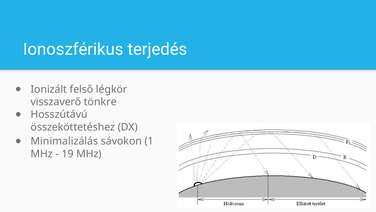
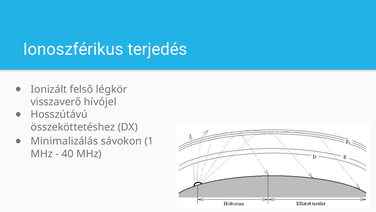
tönkre: tönkre -> hívójel
19: 19 -> 40
